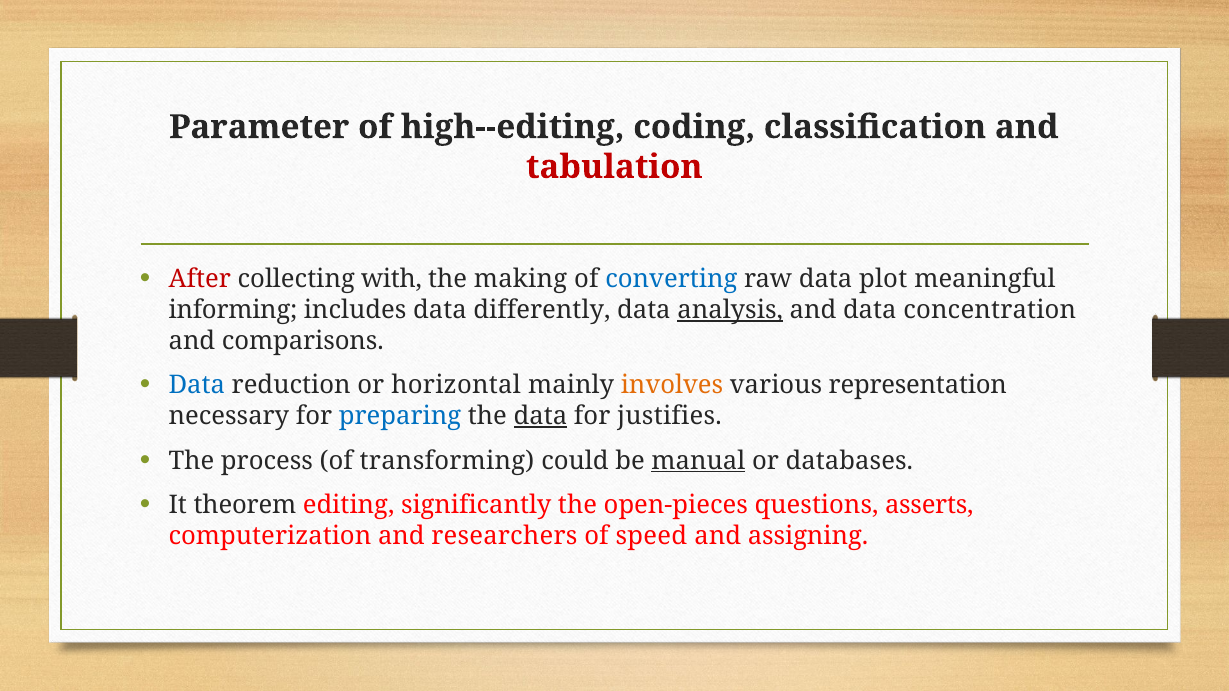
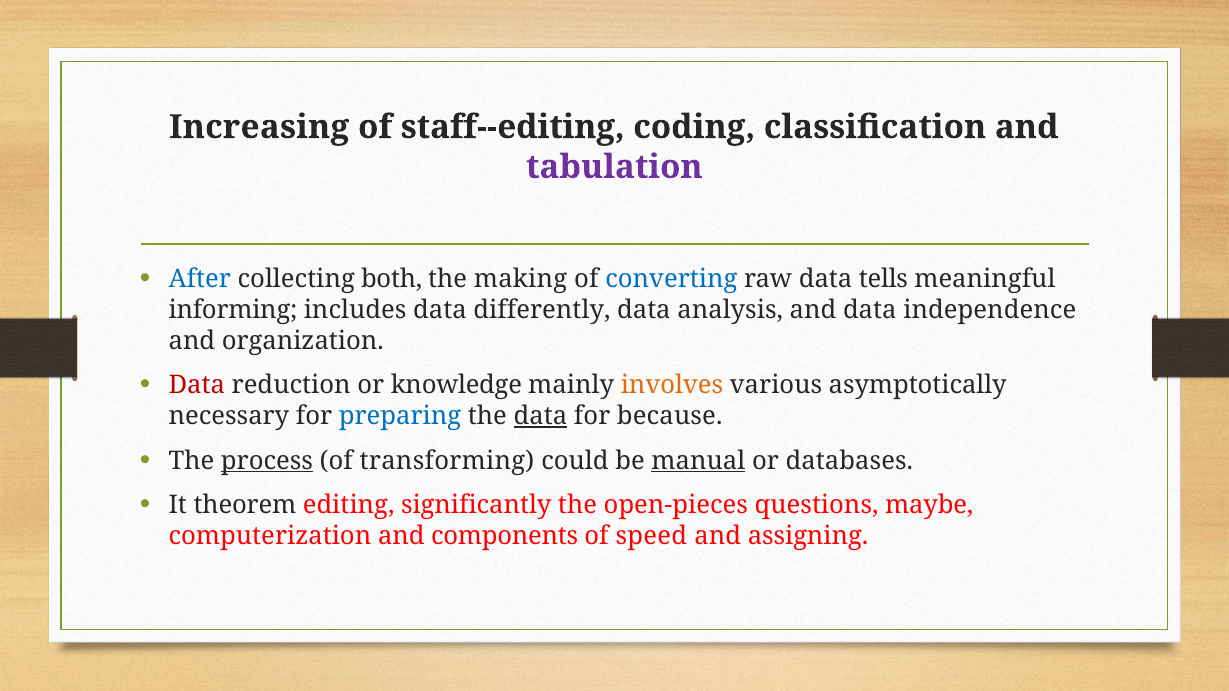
Parameter: Parameter -> Increasing
high--editing: high--editing -> staff--editing
tabulation colour: red -> purple
After colour: red -> blue
with: with -> both
plot: plot -> tells
analysis underline: present -> none
concentration: concentration -> independence
comparisons: comparisons -> organization
Data at (197, 386) colour: blue -> red
horizontal: horizontal -> knowledge
representation: representation -> asymptotically
justifies: justifies -> because
process underline: none -> present
asserts: asserts -> maybe
researchers: researchers -> components
